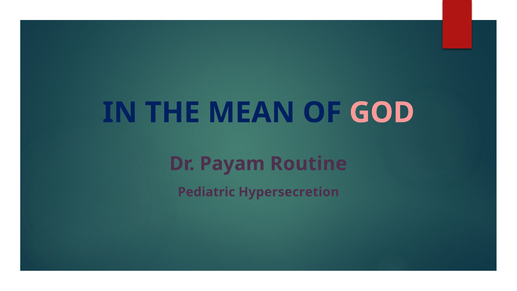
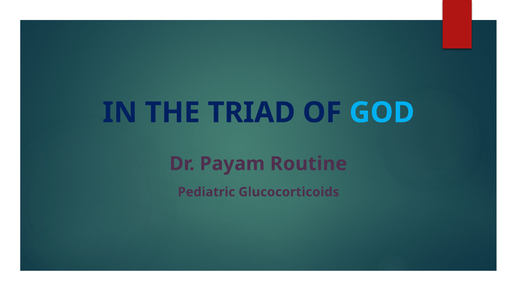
MEAN: MEAN -> TRIAD
GOD colour: pink -> light blue
Hypersecretion: Hypersecretion -> Glucocorticoids
